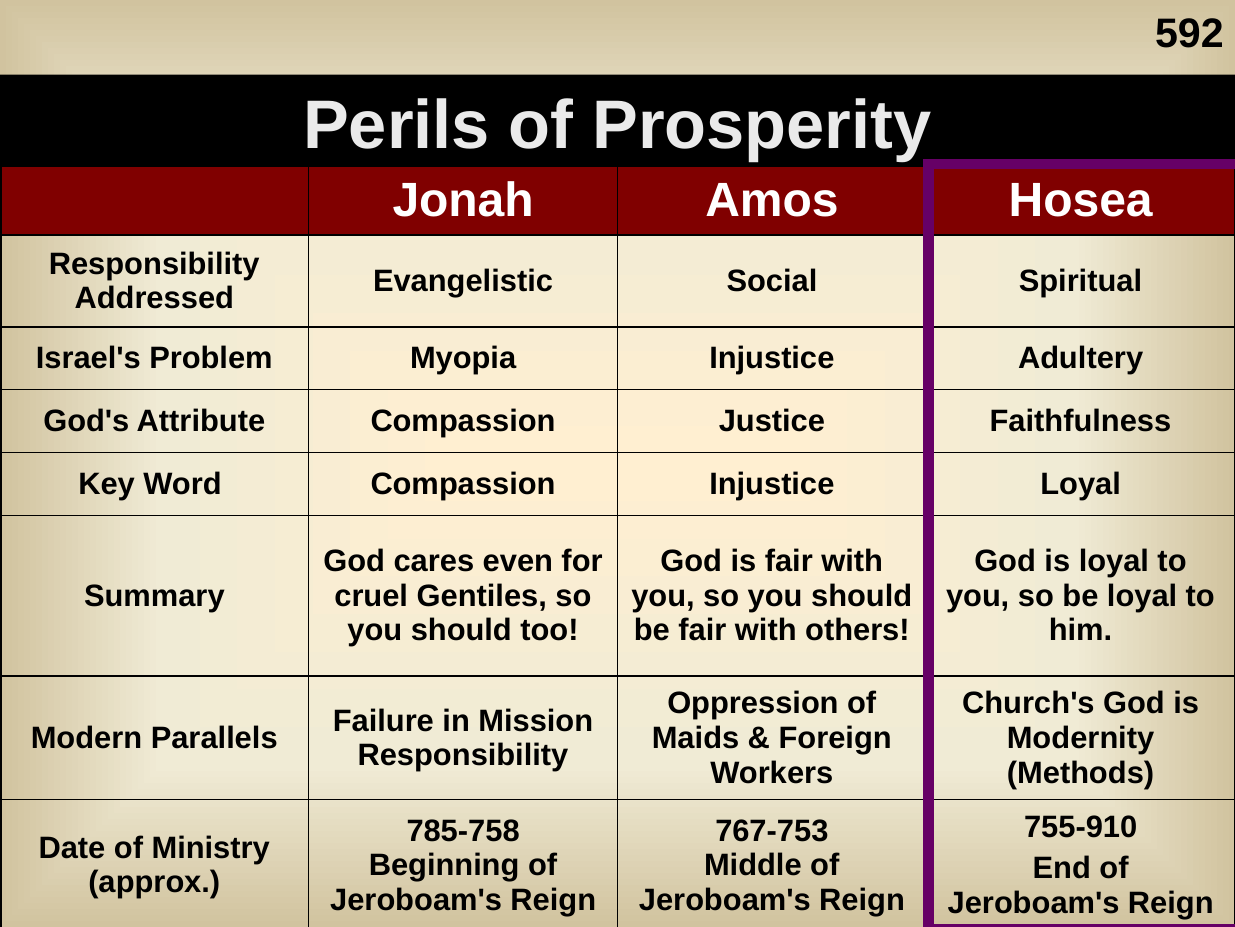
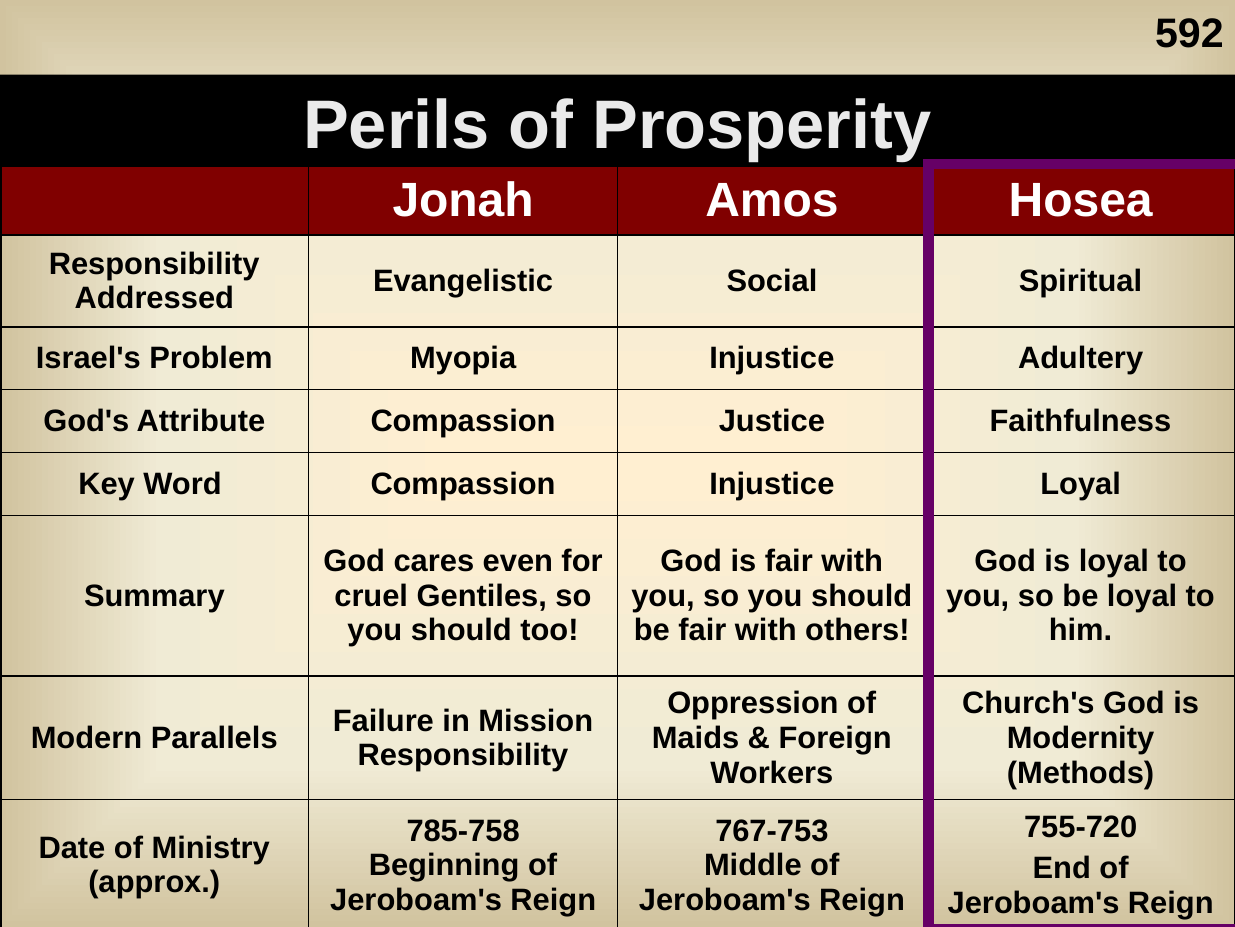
755-910: 755-910 -> 755-720
